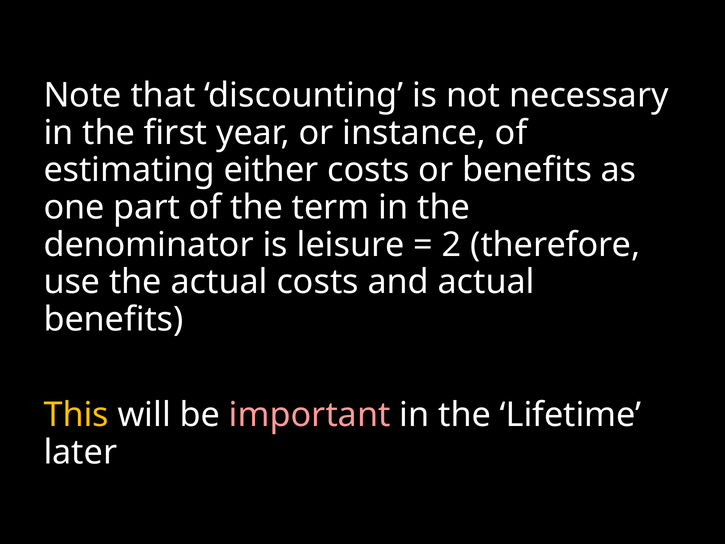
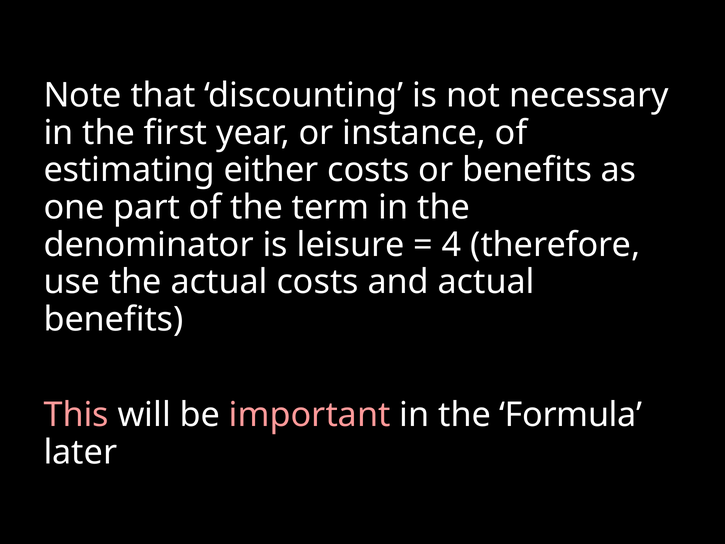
2: 2 -> 4
This colour: yellow -> pink
Lifetime: Lifetime -> Formula
